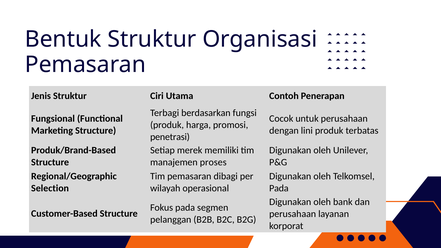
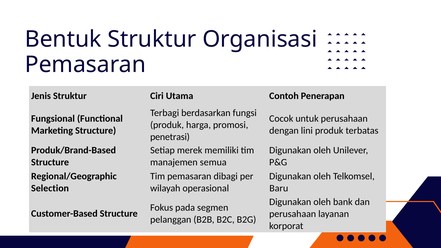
proses: proses -> semua
Pada at (279, 188): Pada -> Baru
